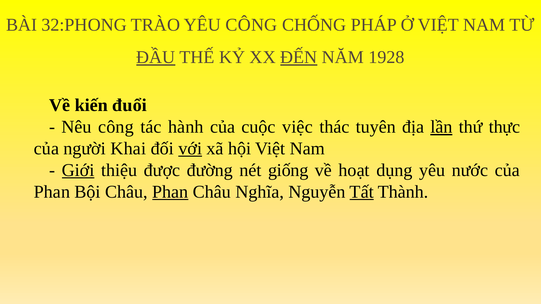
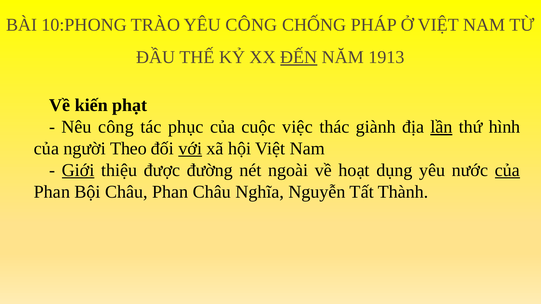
32:PHONG: 32:PHONG -> 10:PHONG
ĐẦU underline: present -> none
1928: 1928 -> 1913
đuổi: đuổi -> phạt
hành: hành -> phục
tuyên: tuyên -> giành
thực: thực -> hình
Khai: Khai -> Theo
giống: giống -> ngoài
của at (507, 170) underline: none -> present
Phan at (170, 192) underline: present -> none
Tất underline: present -> none
